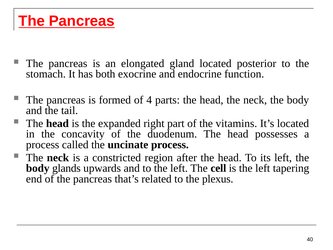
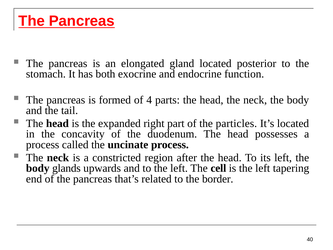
vitamins: vitamins -> particles
plexus: plexus -> border
